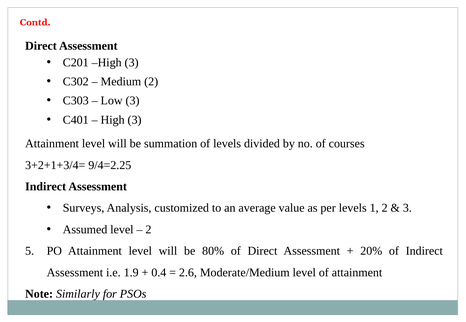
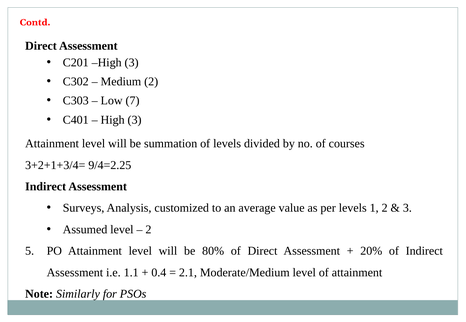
Low 3: 3 -> 7
1.9: 1.9 -> 1.1
2.6: 2.6 -> 2.1
